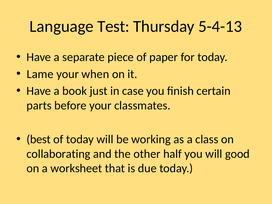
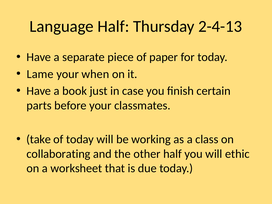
Language Test: Test -> Half
5-4-13: 5-4-13 -> 2-4-13
best: best -> take
good: good -> ethic
